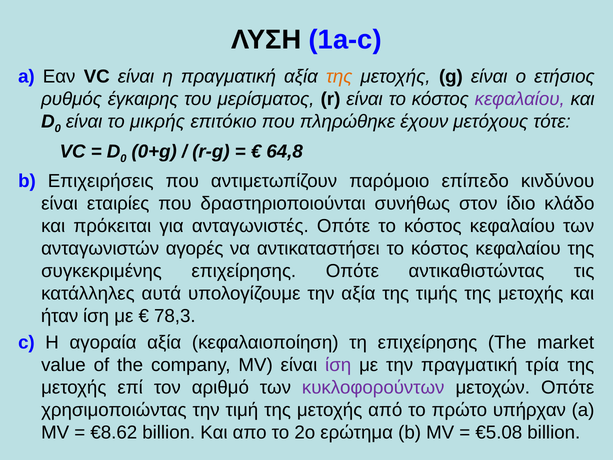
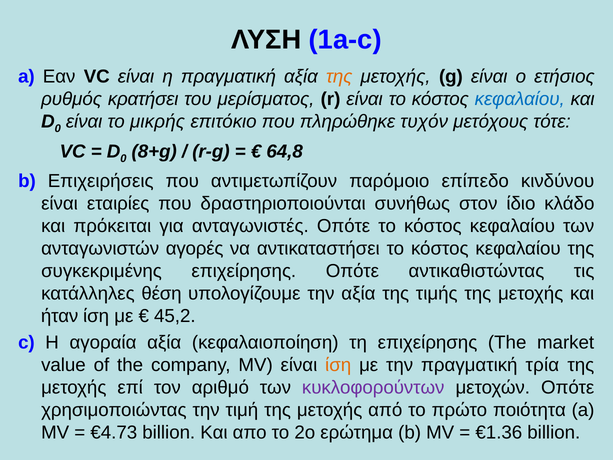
έγκαιρης: έγκαιρης -> κρατήσει
κεφαλαίου at (520, 99) colour: purple -> blue
έχουν: έχουν -> τυχόν
0+g: 0+g -> 8+g
αυτά: αυτά -> θέση
78,3: 78,3 -> 45,2
ίση at (338, 365) colour: purple -> orange
υπήρχαν: υπήρχαν -> ποιότητα
€8.62: €8.62 -> €4.73
€5.08: €5.08 -> €1.36
